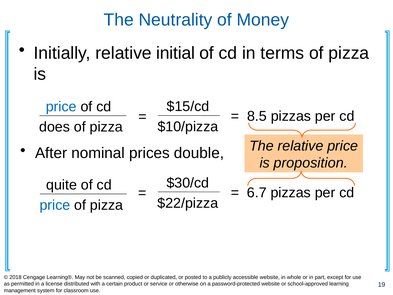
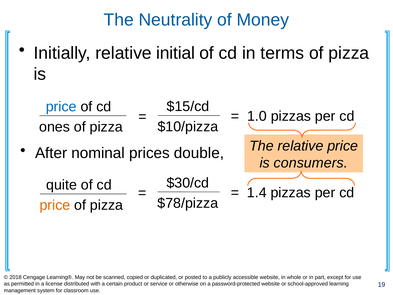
8.5: 8.5 -> 1.0
does: does -> ones
proposition: proposition -> consumers
6.7: 6.7 -> 1.4
$22/pizza: $22/pizza -> $78/pizza
price at (55, 205) colour: blue -> orange
